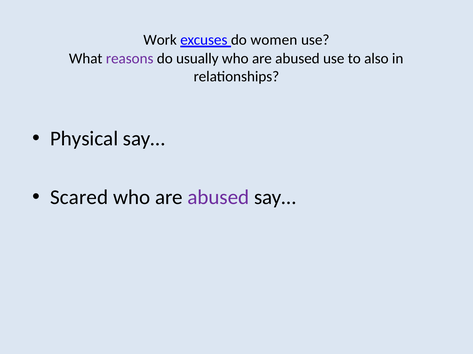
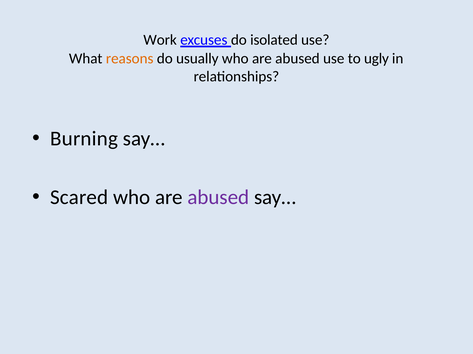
women: women -> isolated
reasons colour: purple -> orange
also: also -> ugly
Physical: Physical -> Burning
